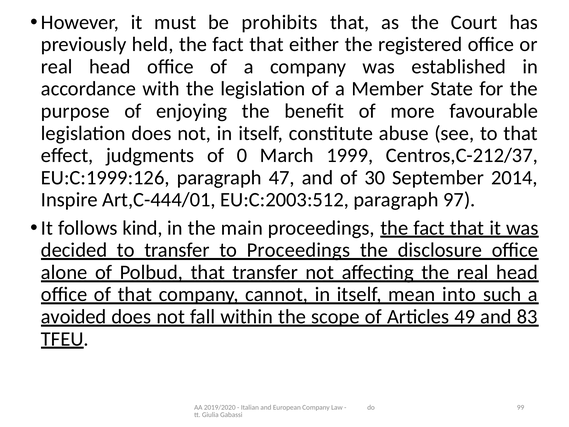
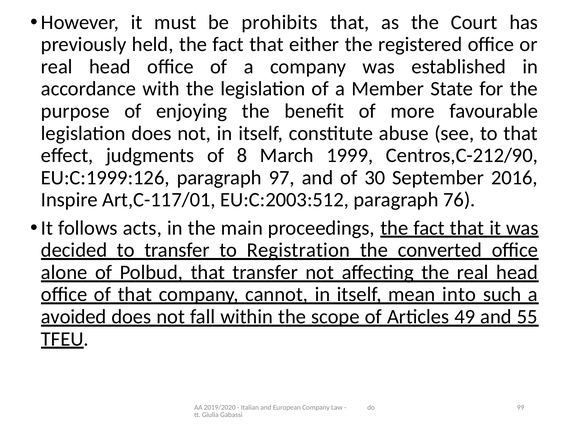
0: 0 -> 8
Centros,C-212/37: Centros,C-212/37 -> Centros,C-212/90
47: 47 -> 97
2014: 2014 -> 2016
Art,C-444/01: Art,C-444/01 -> Art,C-117/01
97: 97 -> 76
kind: kind -> acts
to Proceedings: Proceedings -> Registration
disclosure: disclosure -> converted
83: 83 -> 55
